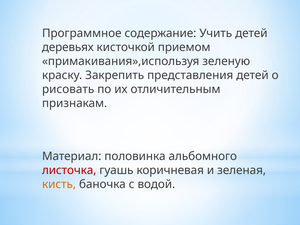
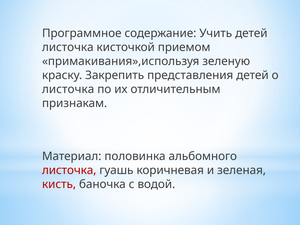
деревьях at (68, 47): деревьях -> листочка
рисовать at (68, 89): рисовать -> листочка
кисть colour: orange -> red
